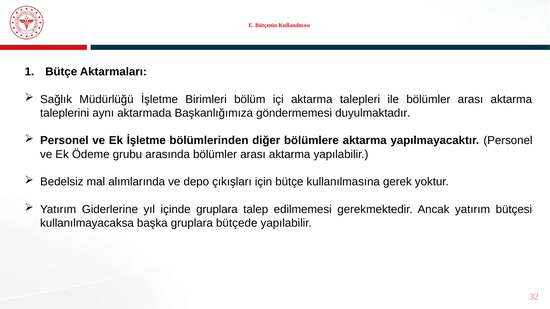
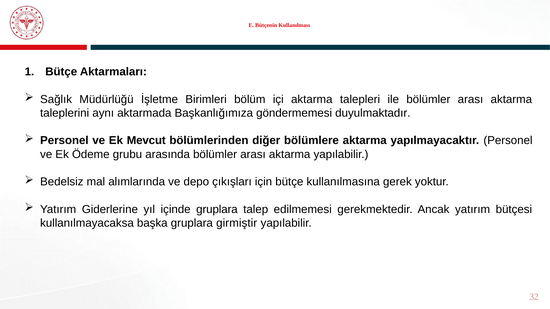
Ek İşletme: İşletme -> Mevcut
bütçede: bütçede -> girmiştir
